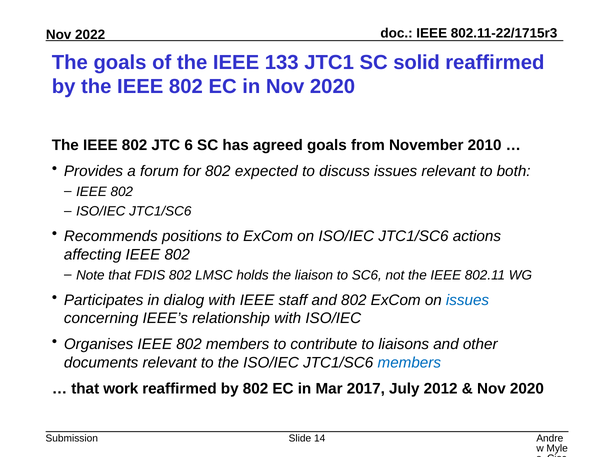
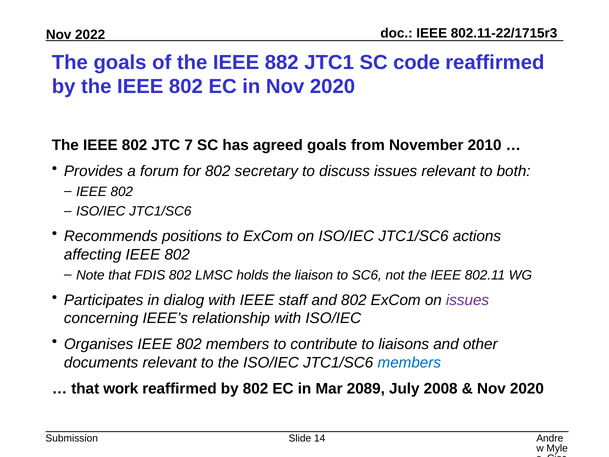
133: 133 -> 882
solid: solid -> code
6: 6 -> 7
expected: expected -> secretary
issues at (468, 300) colour: blue -> purple
2017: 2017 -> 2089
2012: 2012 -> 2008
